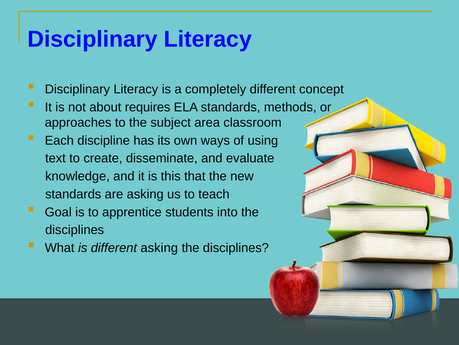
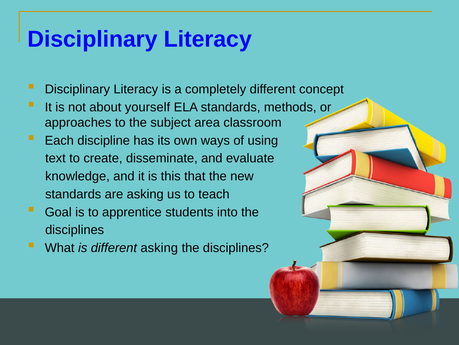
requires: requires -> yourself
